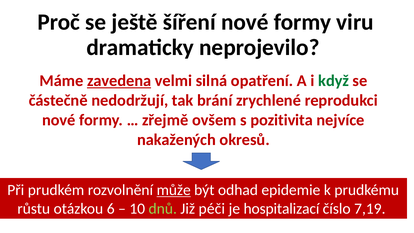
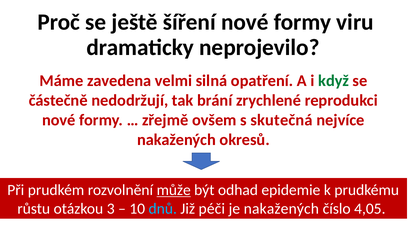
zavedena underline: present -> none
pozitivita: pozitivita -> skutečná
6: 6 -> 3
dnů colour: light green -> light blue
je hospitalizací: hospitalizací -> nakažených
7,19: 7,19 -> 4,05
